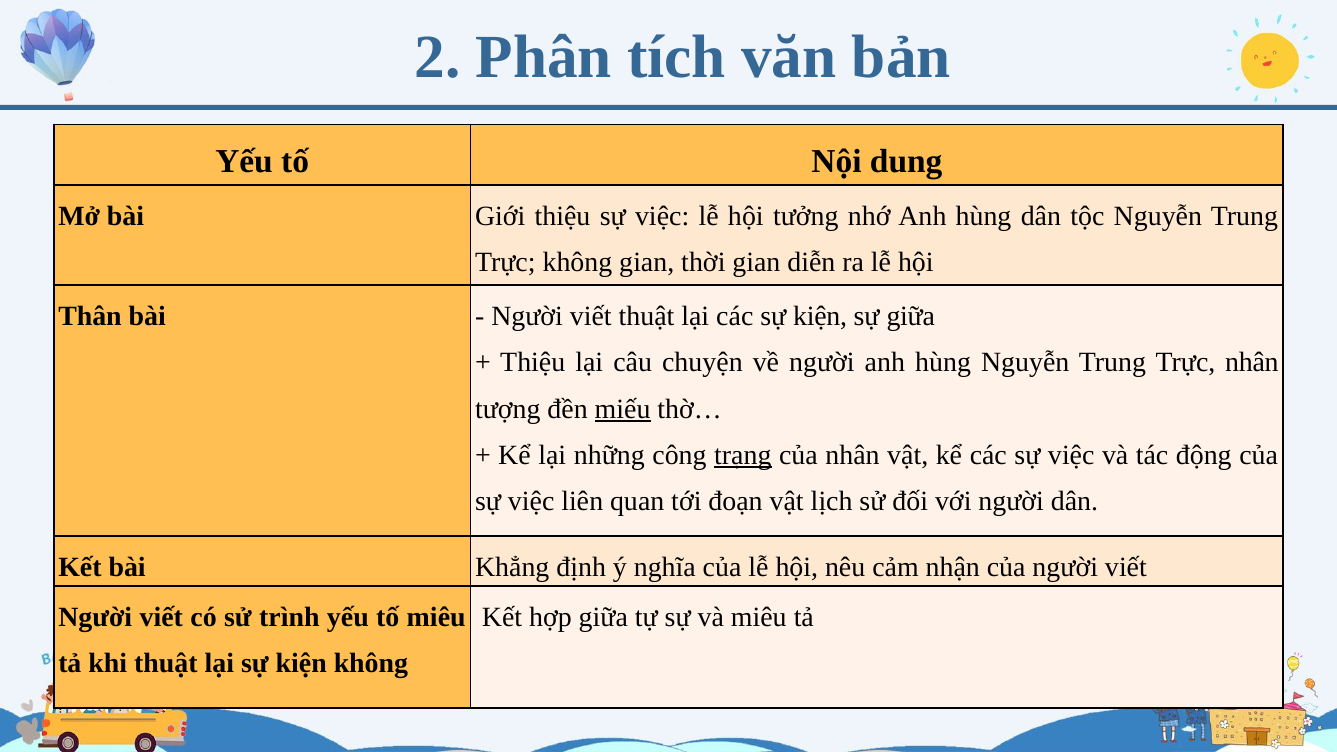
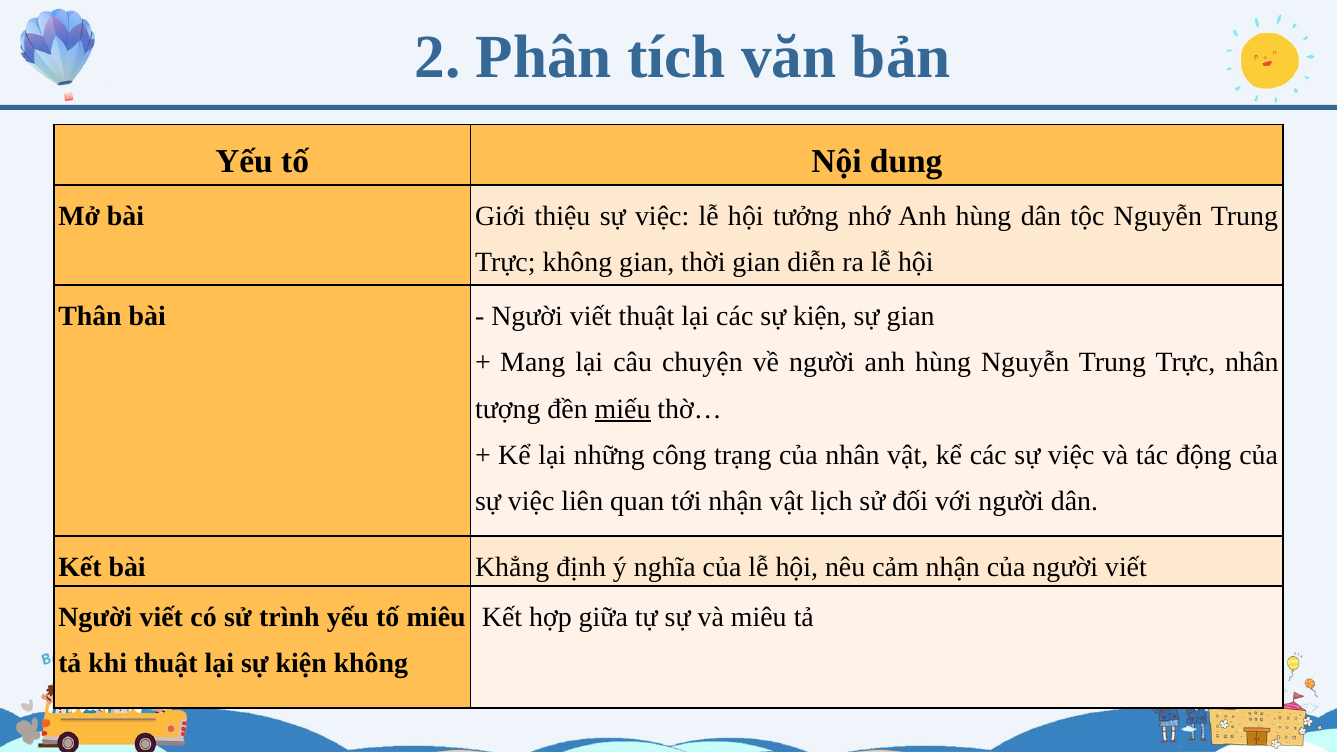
sự giữa: giữa -> gian
Thiệu at (533, 363): Thiệu -> Mang
trạng underline: present -> none
tới đoạn: đoạn -> nhận
